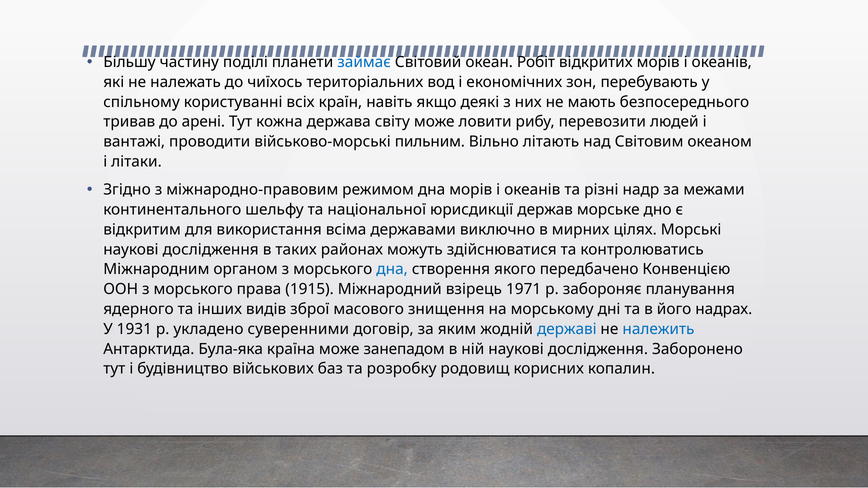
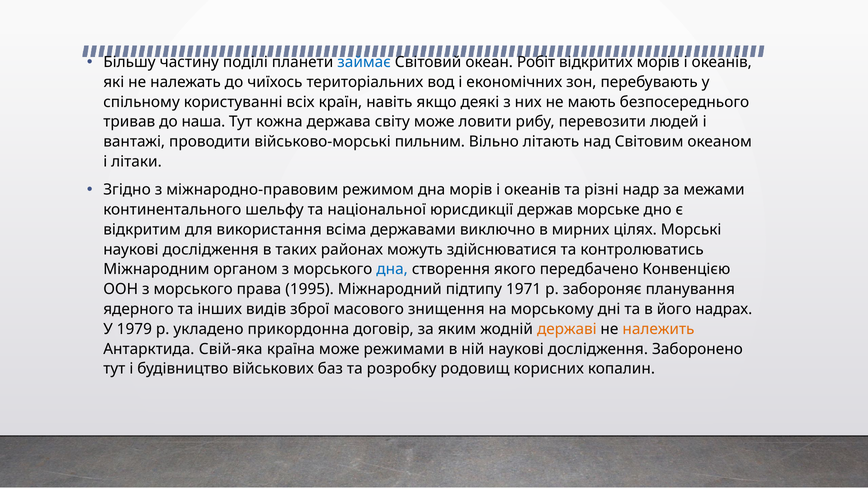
арені: арені -> наша
1915: 1915 -> 1995
взірець: взірець -> підтипу
1931: 1931 -> 1979
суверенними: суверенними -> прикордонна
державі colour: blue -> orange
належить colour: blue -> orange
Була-яка: Була-яка -> Свій-яка
занепадом: занепадом -> режимами
